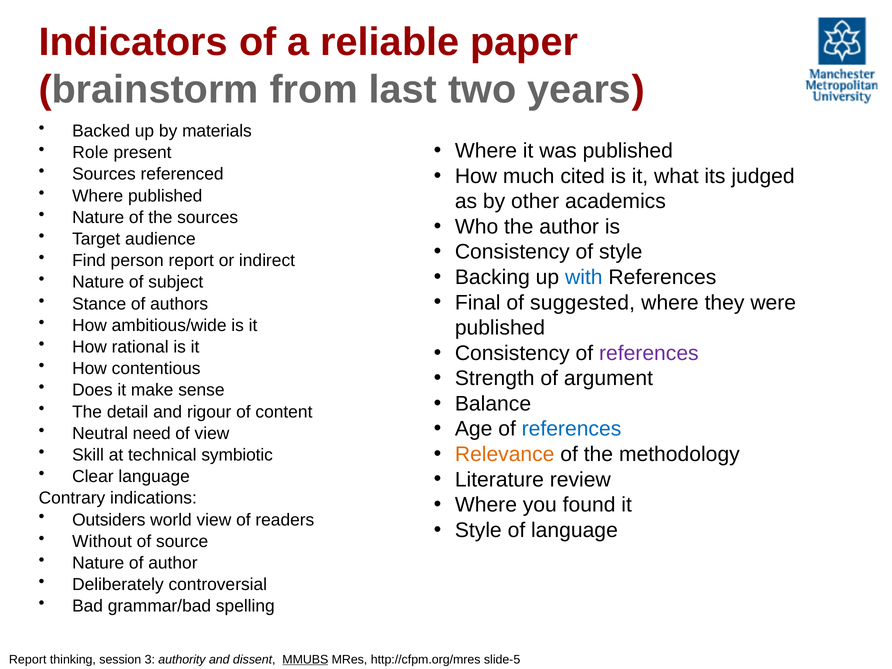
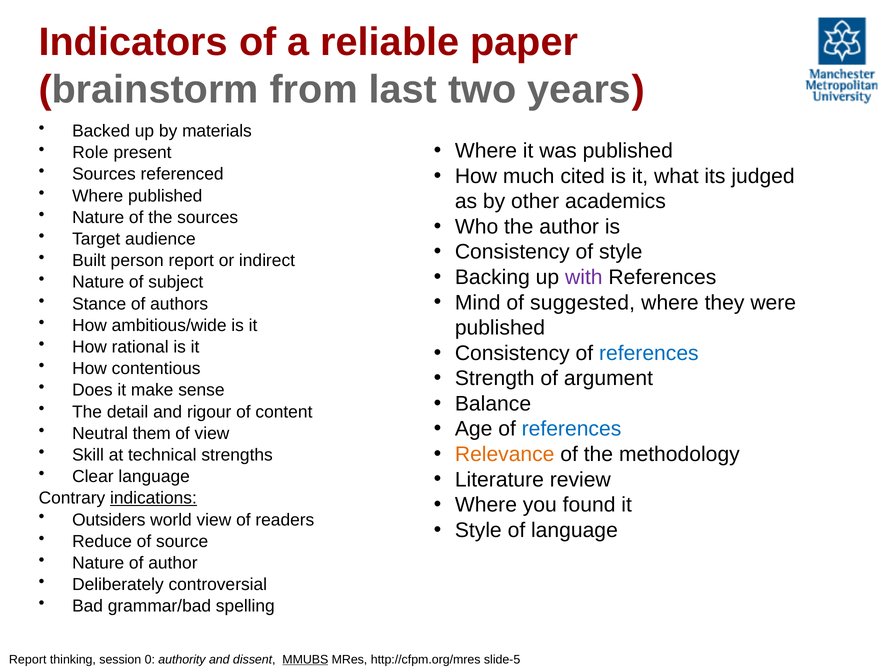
Find: Find -> Built
with colour: blue -> purple
Final: Final -> Mind
references at (649, 353) colour: purple -> blue
need: need -> them
symbiotic: symbiotic -> strengths
indications underline: none -> present
Without: Without -> Reduce
3: 3 -> 0
